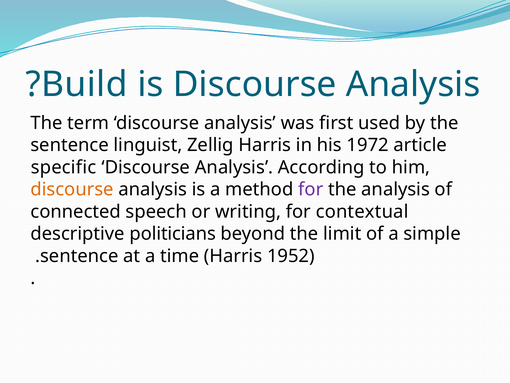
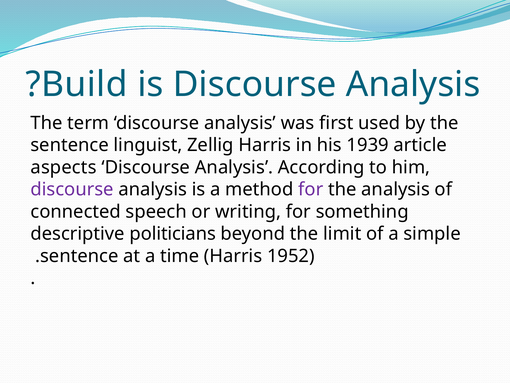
1972: 1972 -> 1939
specific: specific -> aspects
discourse at (72, 189) colour: orange -> purple
contextual: contextual -> something
